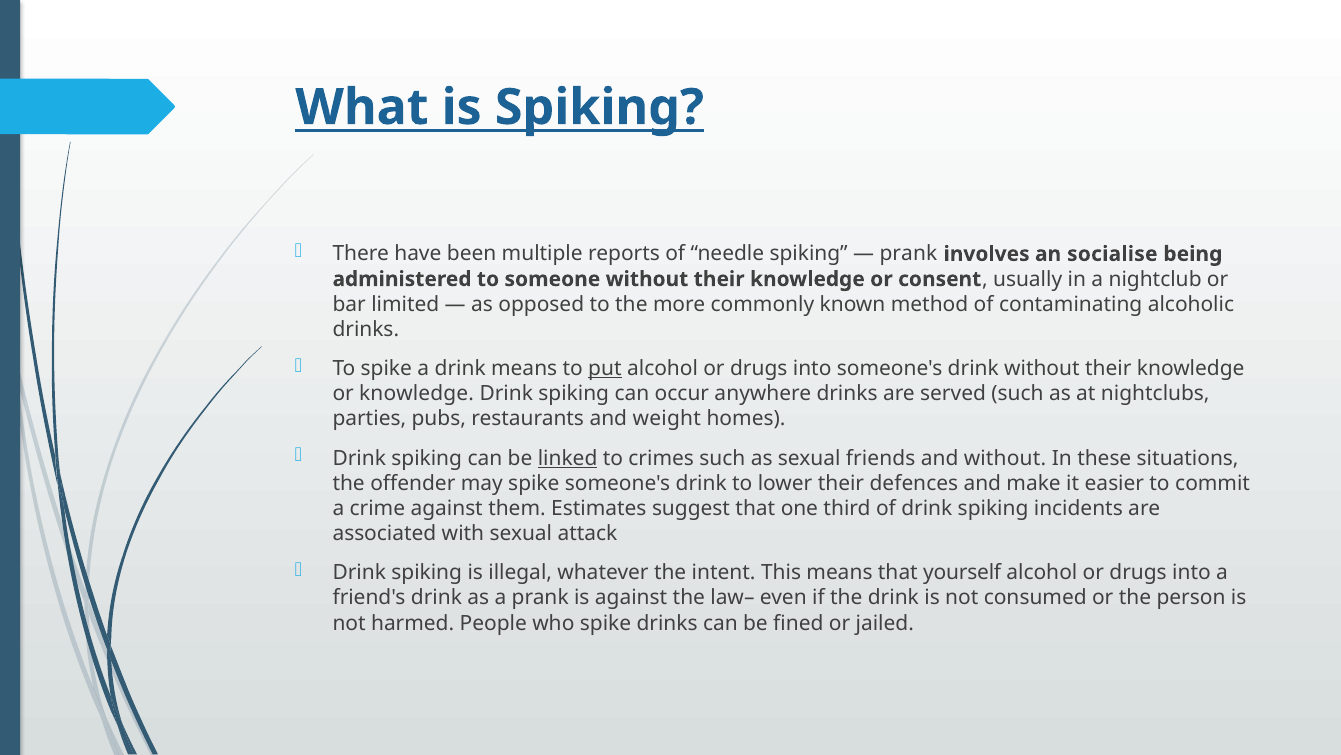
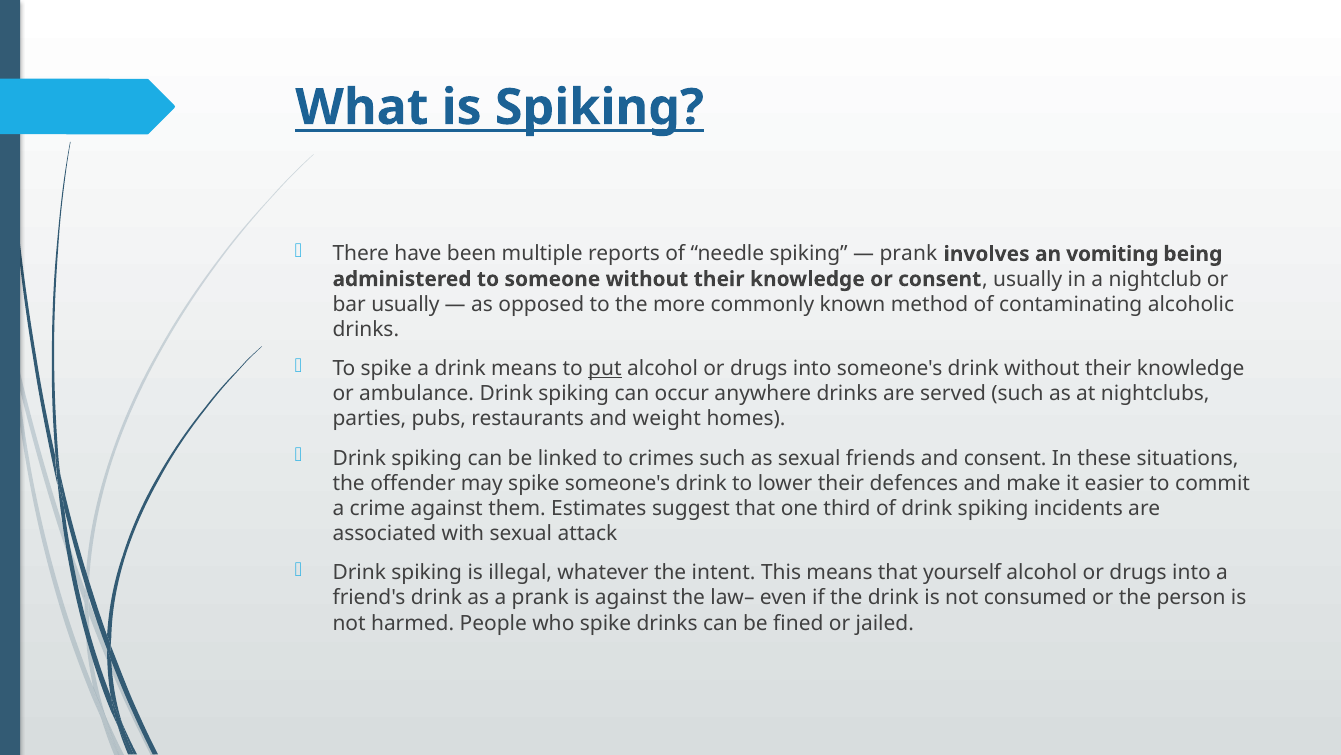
socialise: socialise -> vomiting
bar limited: limited -> usually
or knowledge: knowledge -> ambulance
linked underline: present -> none
and without: without -> consent
